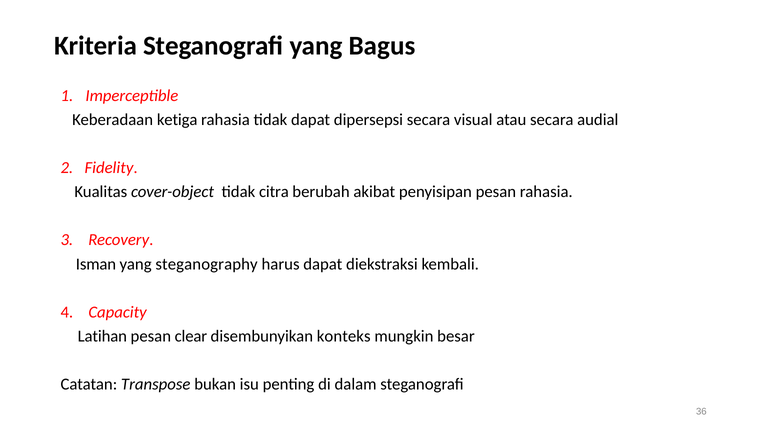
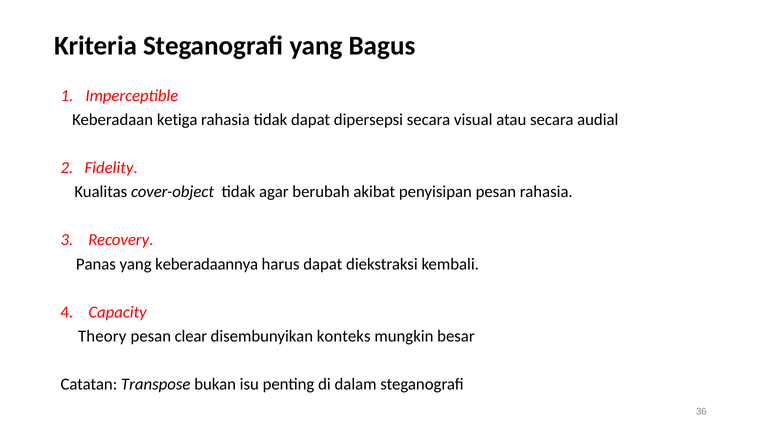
citra: citra -> agar
Isman: Isman -> Panas
steganography: steganography -> keberadaannya
Latihan: Latihan -> Theory
